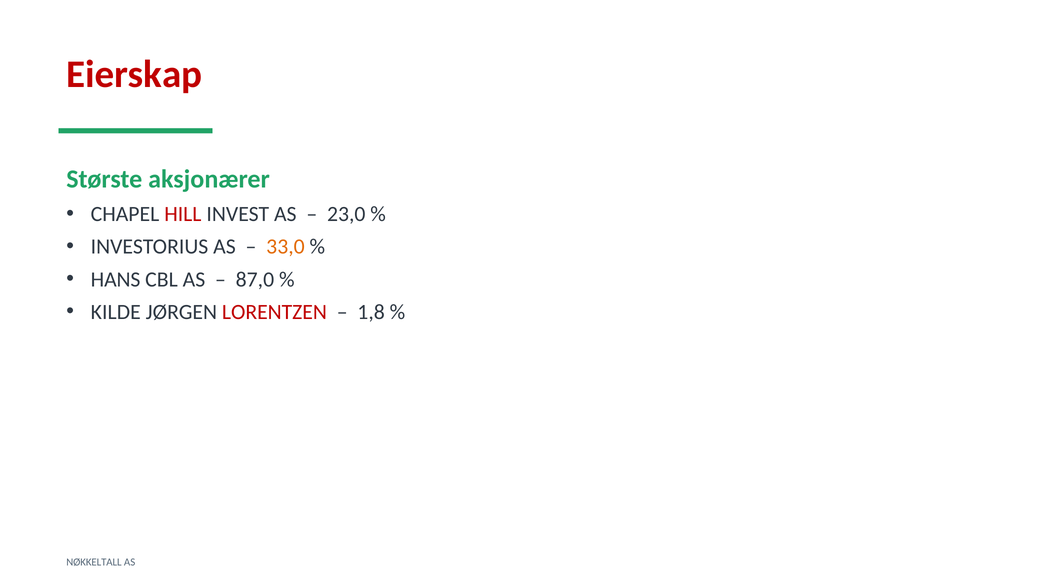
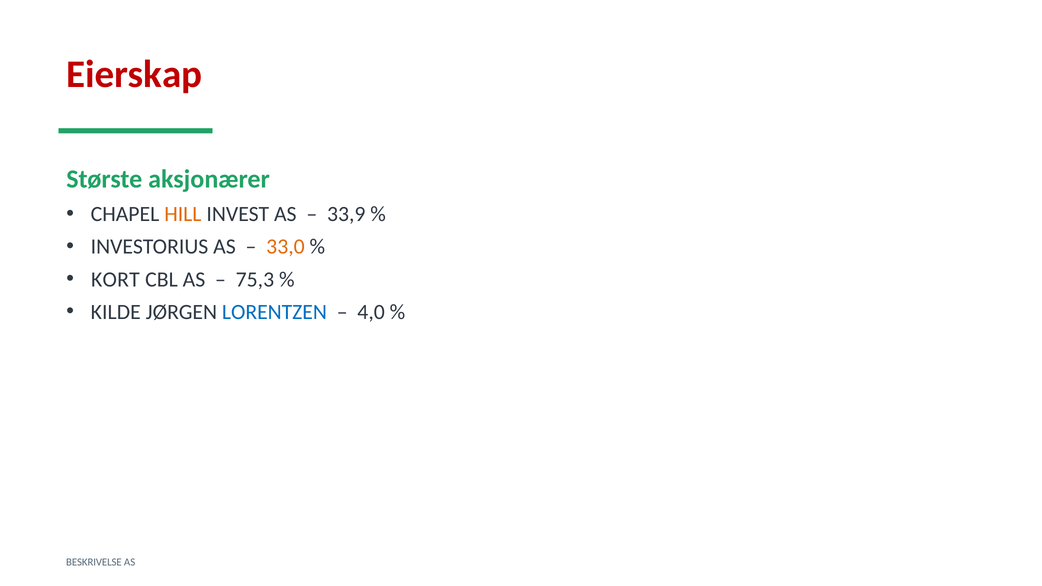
HILL colour: red -> orange
23,0: 23,0 -> 33,9
HANS: HANS -> KORT
87,0: 87,0 -> 75,3
LORENTZEN colour: red -> blue
1,8: 1,8 -> 4,0
NØKKELTALL: NØKKELTALL -> BESKRIVELSE
